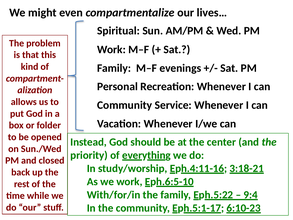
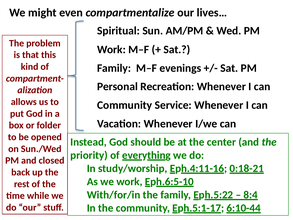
3:18-21: 3:18-21 -> 0:18-21
9:4: 9:4 -> 8:4
6:10-23: 6:10-23 -> 6:10-44
